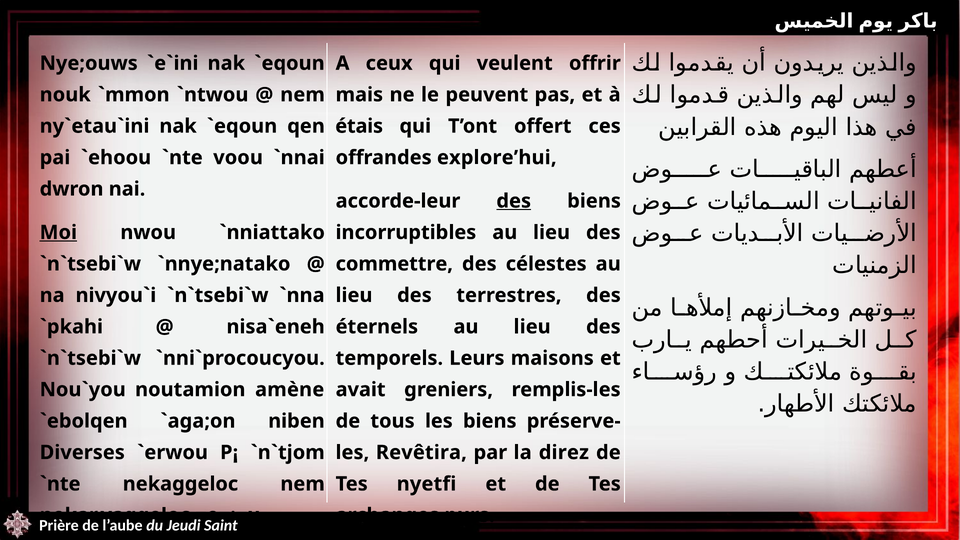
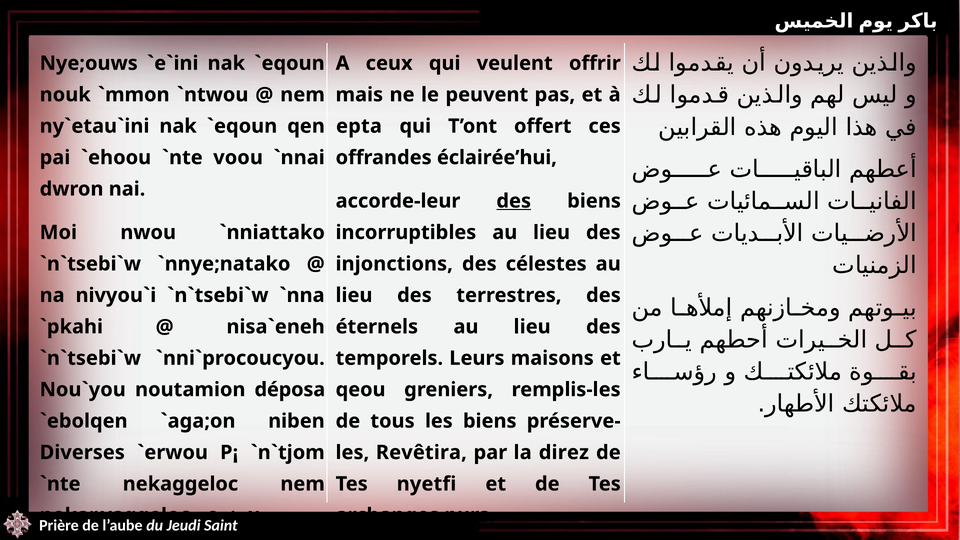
étais: étais -> epta
explore’hui: explore’hui -> éclairée’hui
Moi underline: present -> none
commettre: commettre -> injonctions
amène: amène -> déposa
avait: avait -> qeou
